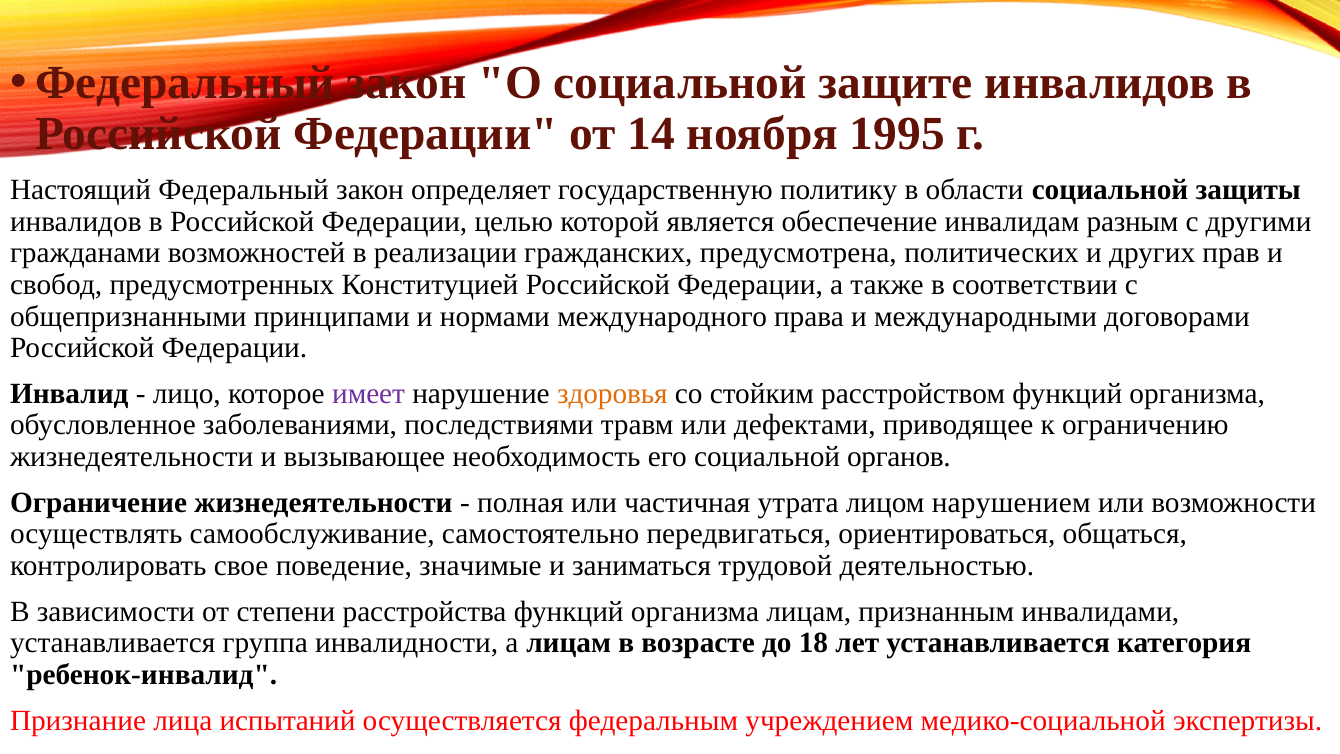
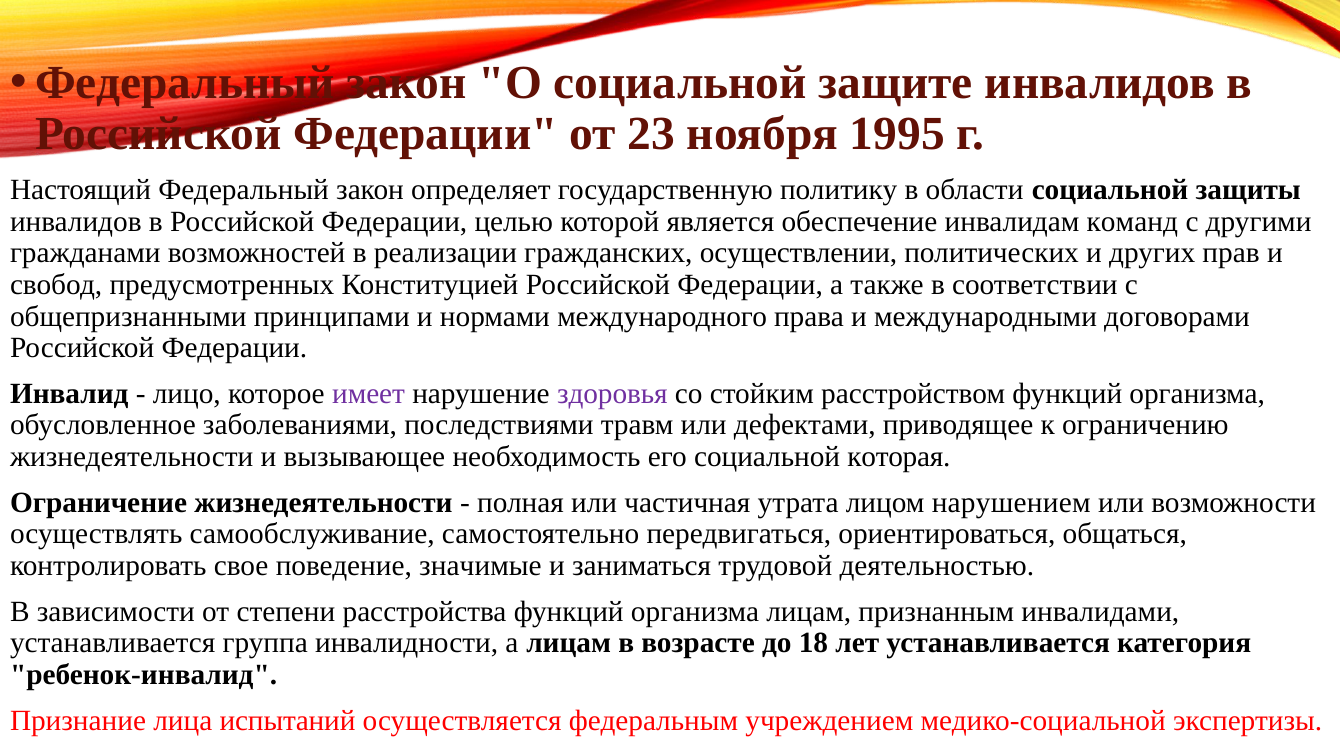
14: 14 -> 23
разным: разным -> команд
предусмотрена: предусмотрена -> осуществлении
здоровья colour: orange -> purple
органов: органов -> которая
